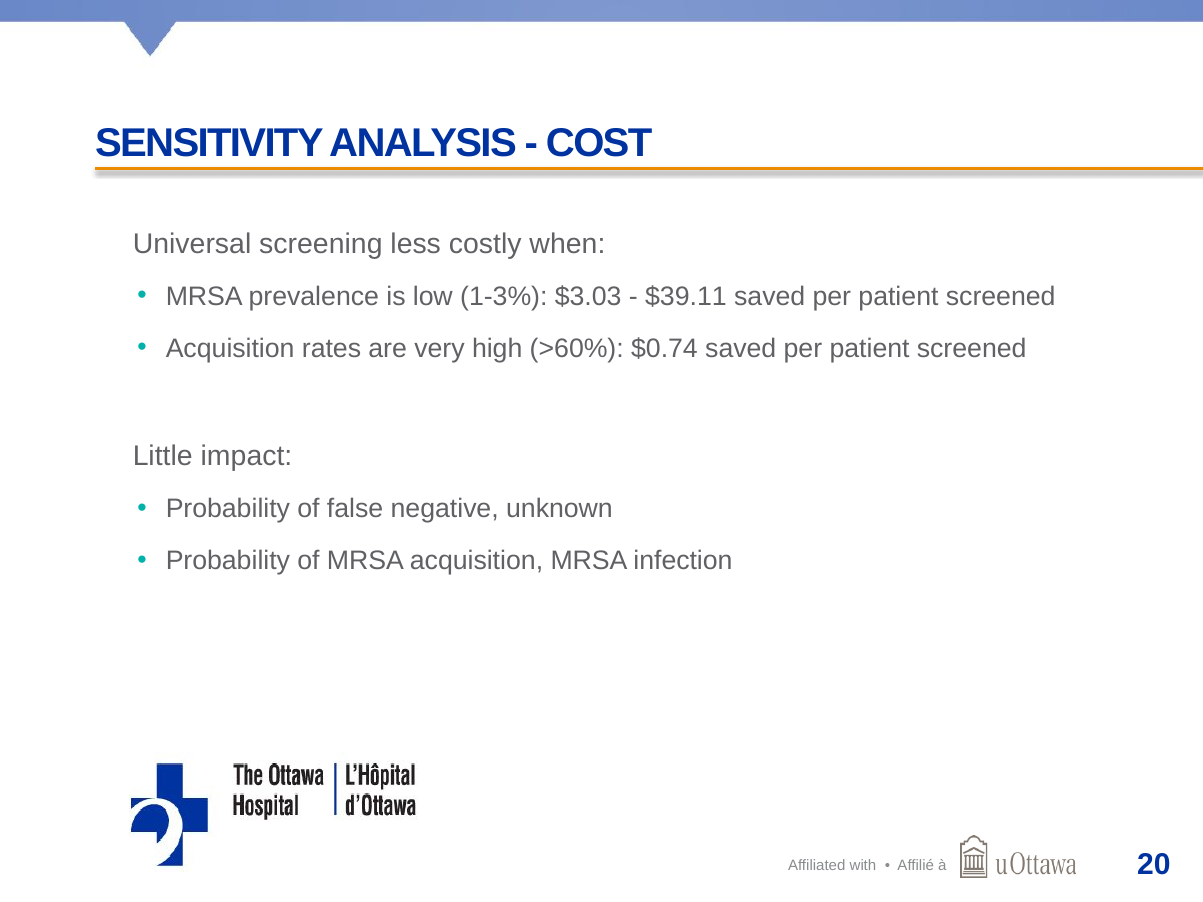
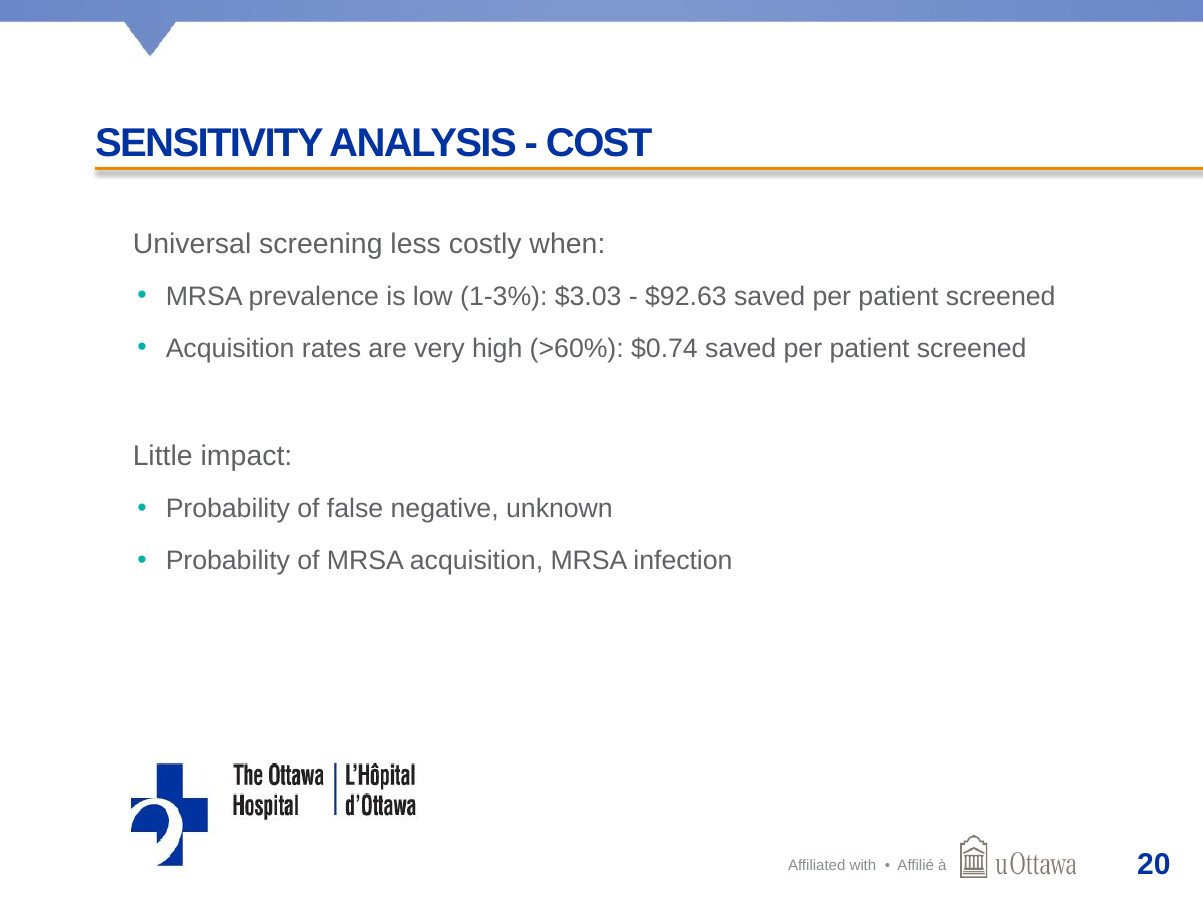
$39.11: $39.11 -> $92.63
